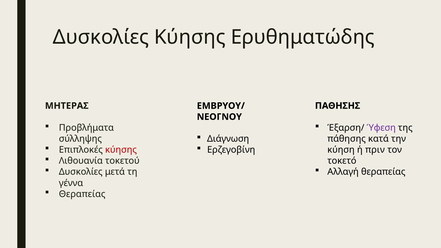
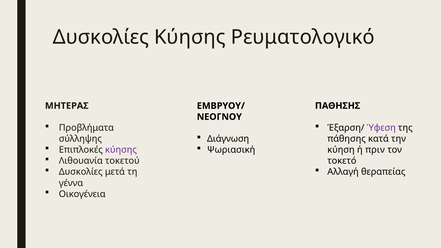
Ερυθηματώδης: Ερυθηματώδης -> Ρευματολογικό
κύησης at (121, 150) colour: red -> purple
Ερζεγοβίνη: Ερζεγοβίνη -> Ψωριασική
Θεραπείας at (82, 194): Θεραπείας -> Οικογένεια
